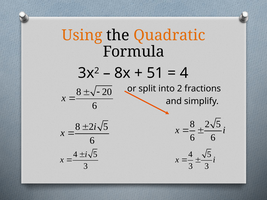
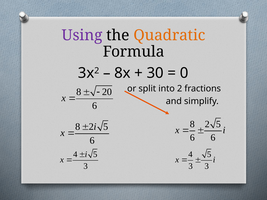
Using colour: orange -> purple
51: 51 -> 30
4 at (184, 73): 4 -> 0
